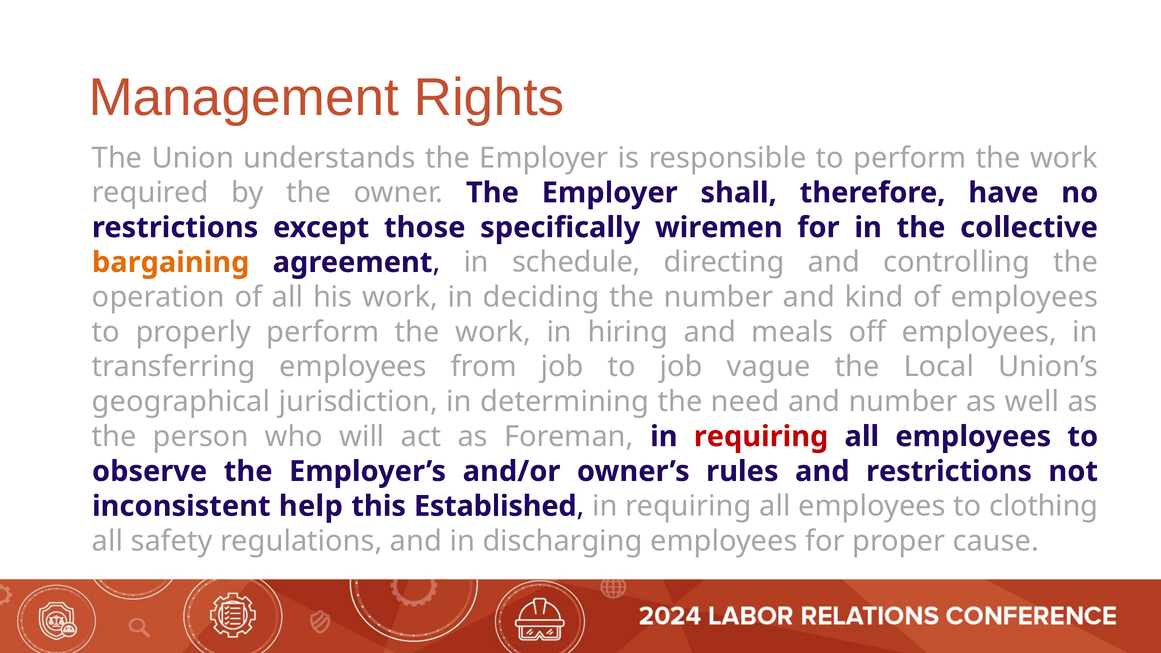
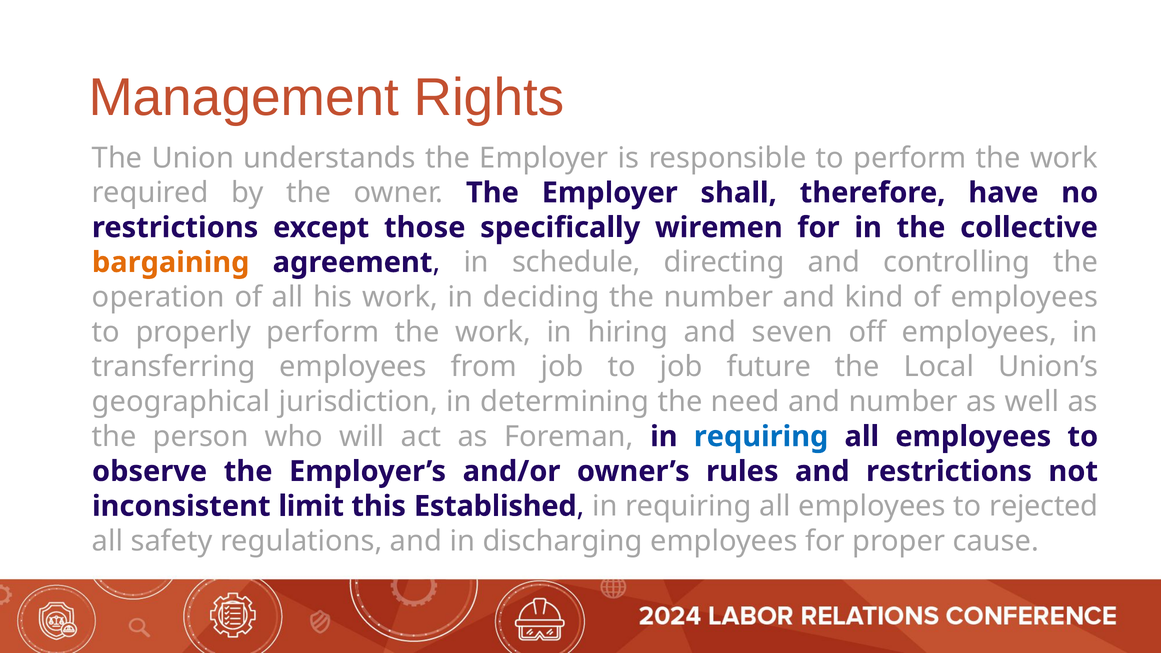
meals: meals -> seven
vague: vague -> future
requiring at (761, 437) colour: red -> blue
help: help -> limit
clothing: clothing -> rejected
